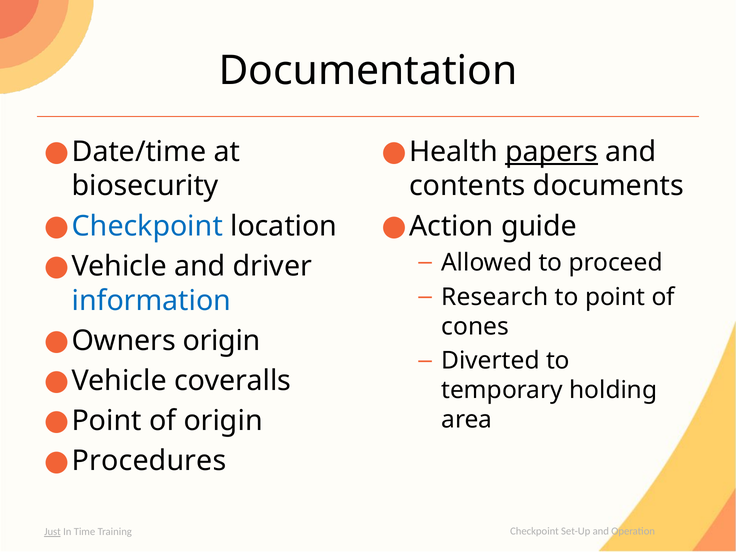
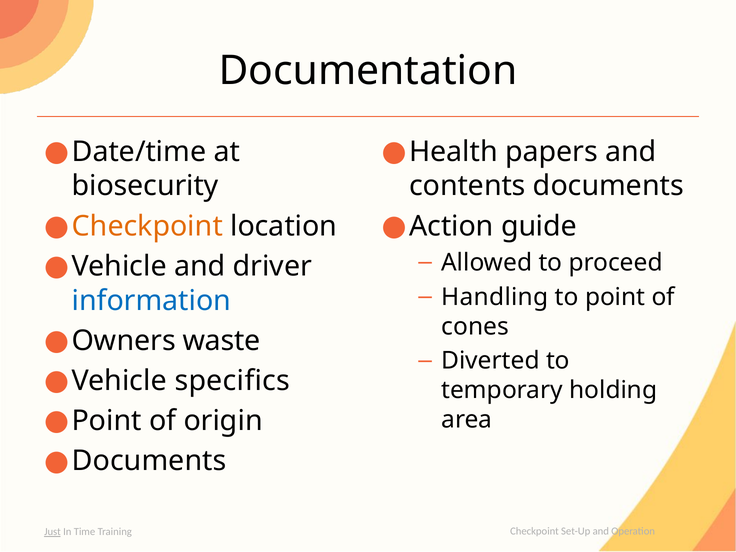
papers underline: present -> none
Checkpoint at (147, 226) colour: blue -> orange
Research: Research -> Handling
Owners origin: origin -> waste
coveralls: coveralls -> specifics
Procedures at (149, 461): Procedures -> Documents
